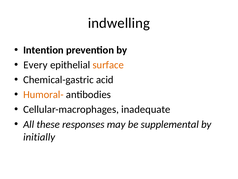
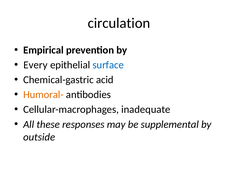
indwelling: indwelling -> circulation
Intention: Intention -> Empirical
surface colour: orange -> blue
initially: initially -> outside
